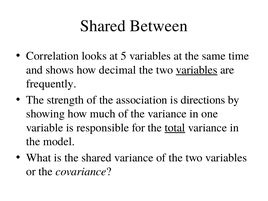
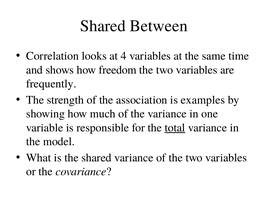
5: 5 -> 4
decimal: decimal -> freedom
variables at (197, 70) underline: present -> none
directions: directions -> examples
